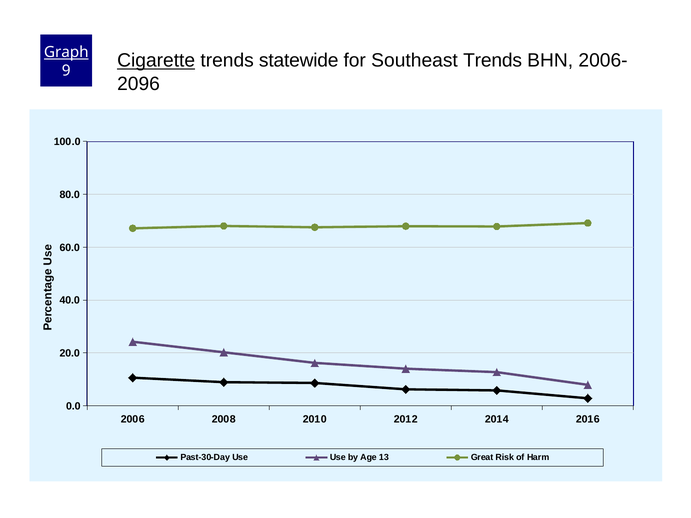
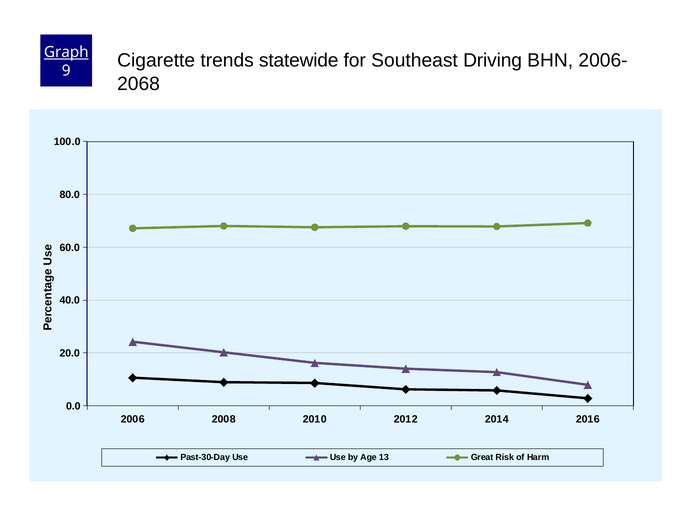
Cigarette underline: present -> none
Southeast Trends: Trends -> Driving
2096: 2096 -> 2068
